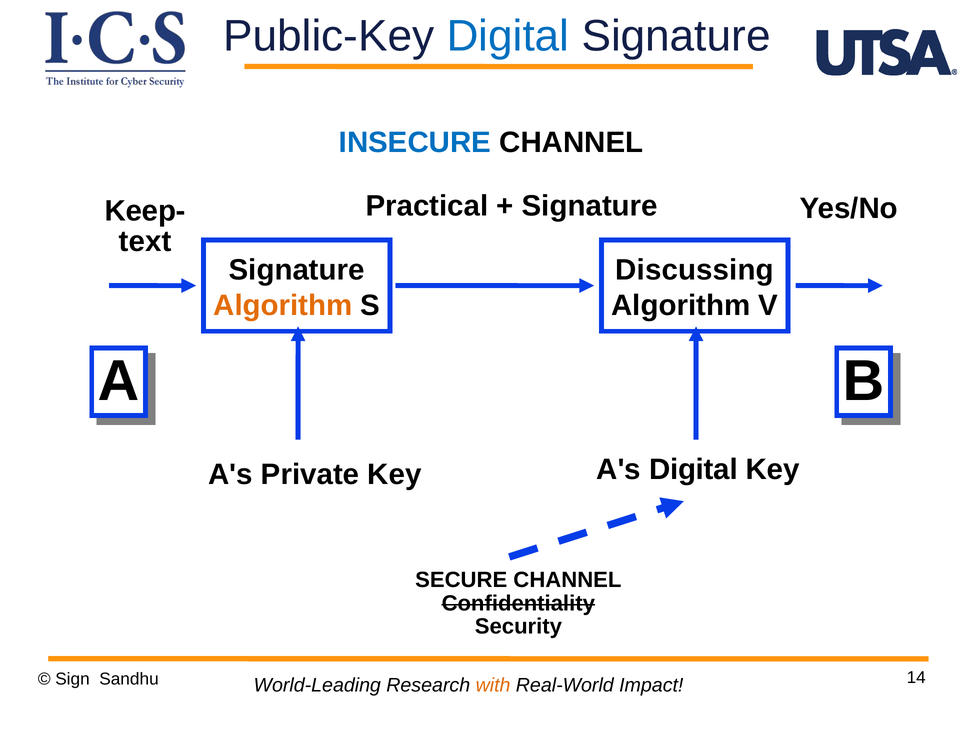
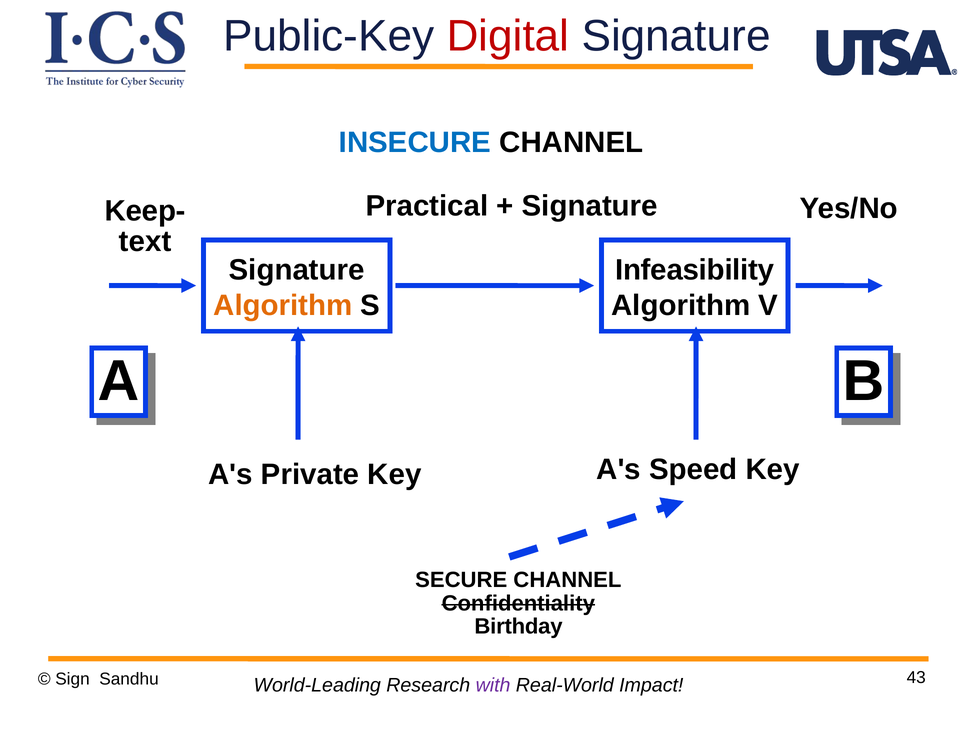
Digital at (508, 36) colour: blue -> red
Discussing: Discussing -> Infeasibility
A's Digital: Digital -> Speed
Security: Security -> Birthday
14: 14 -> 43
with colour: orange -> purple
